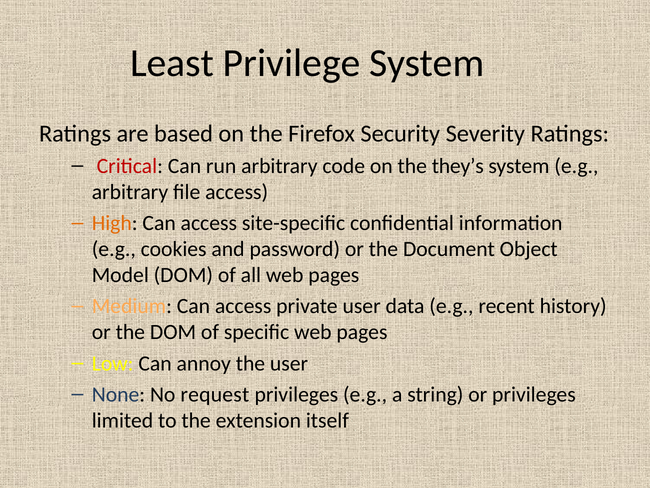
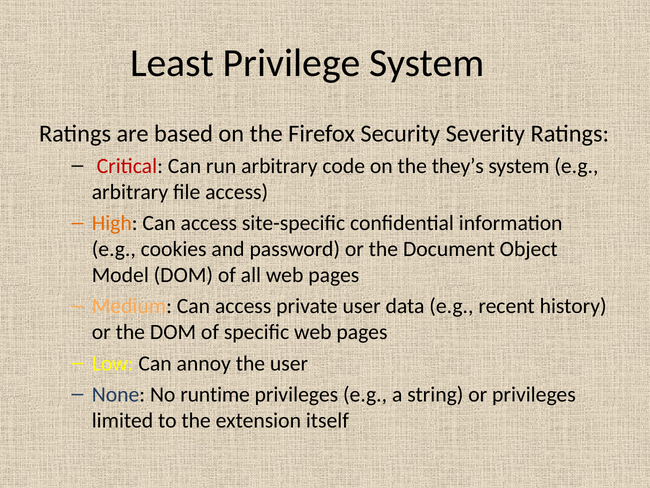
request: request -> runtime
